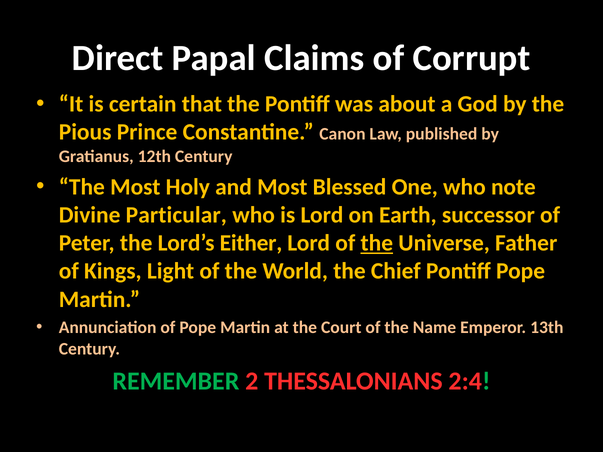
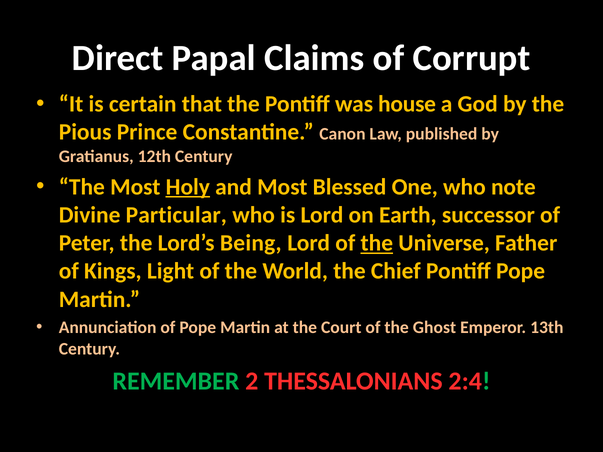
about: about -> house
Holy underline: none -> present
Either: Either -> Being
Name: Name -> Ghost
